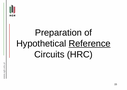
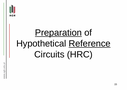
Preparation underline: none -> present
